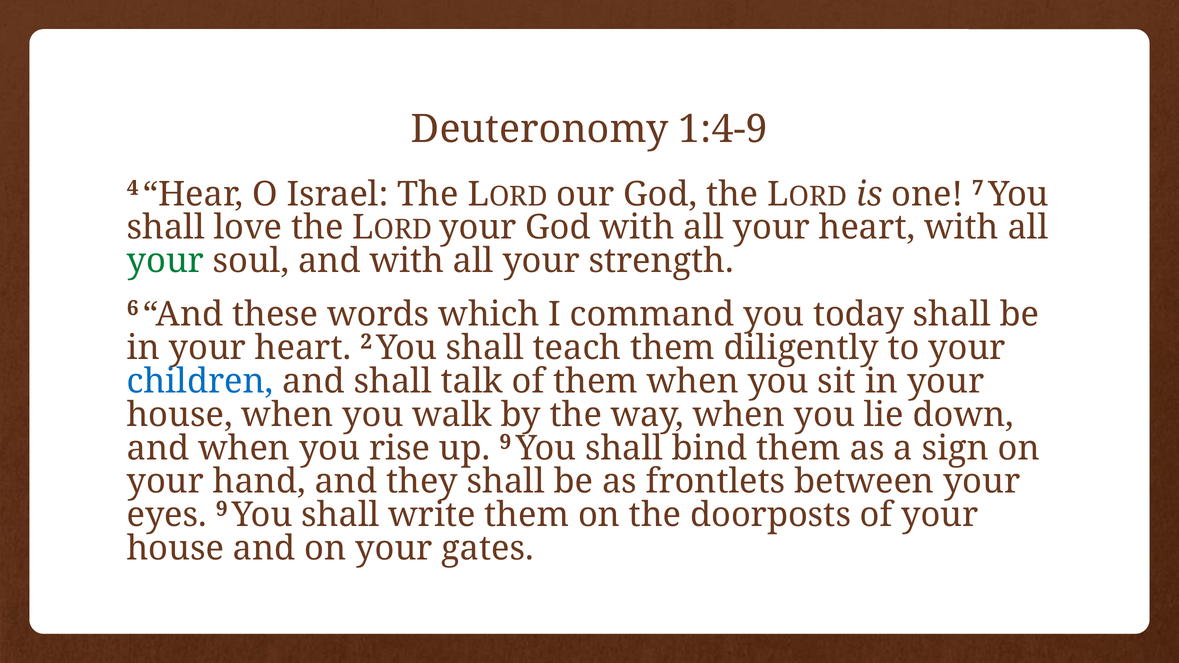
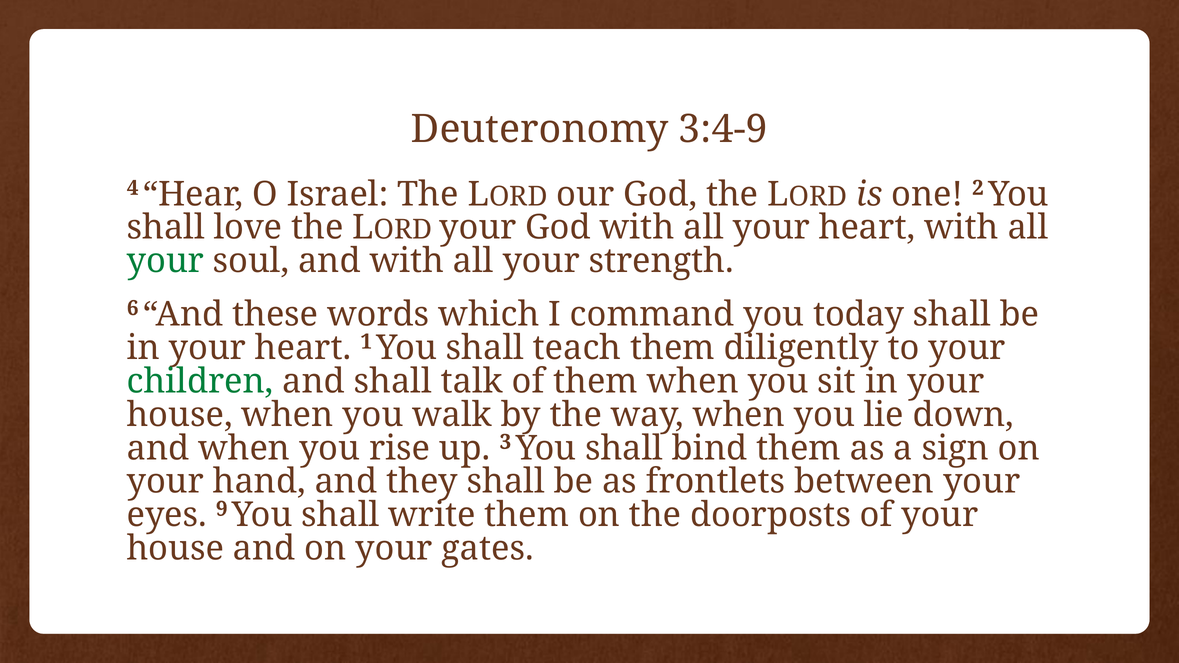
1:4-9: 1:4-9 -> 3:4-9
7: 7 -> 2
2: 2 -> 1
children colour: blue -> green
up 9: 9 -> 3
